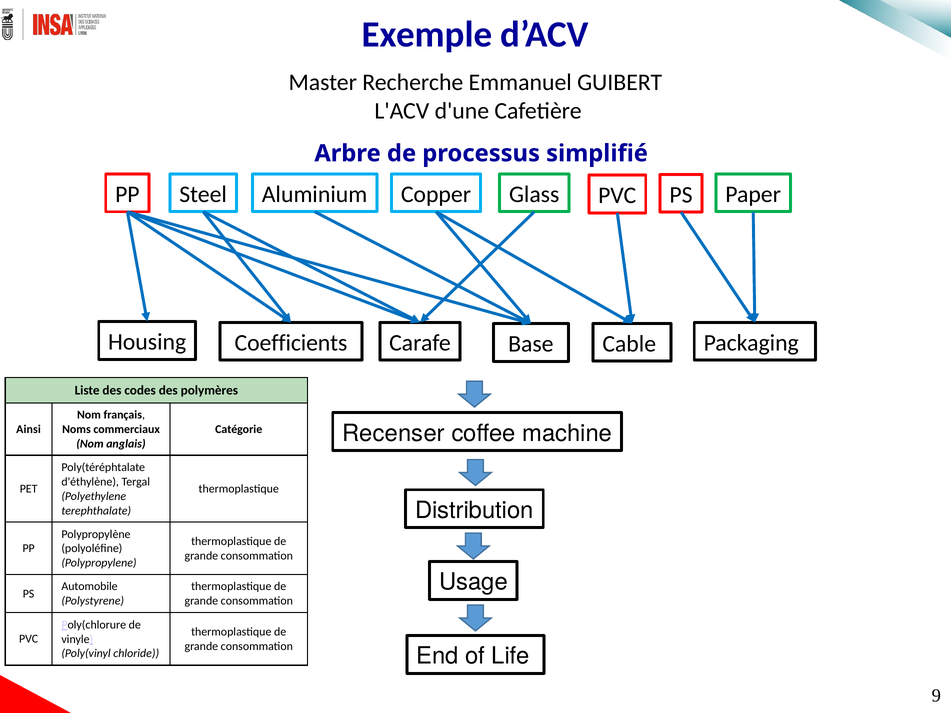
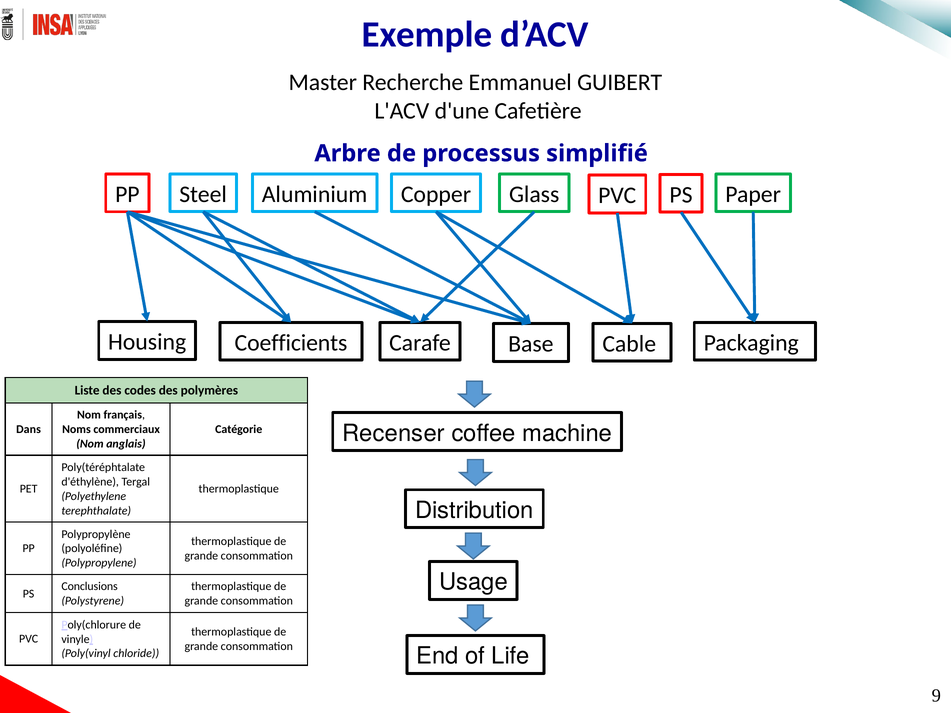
Ainsi: Ainsi -> Dans
Automobile: Automobile -> Conclusions
